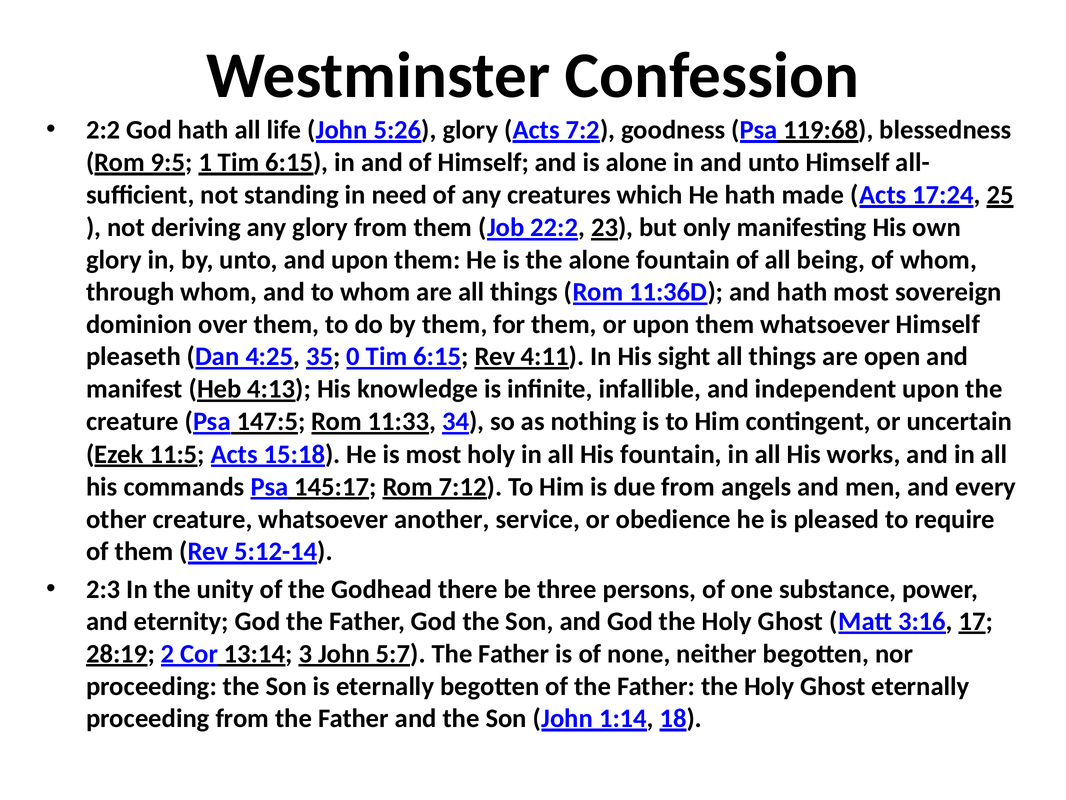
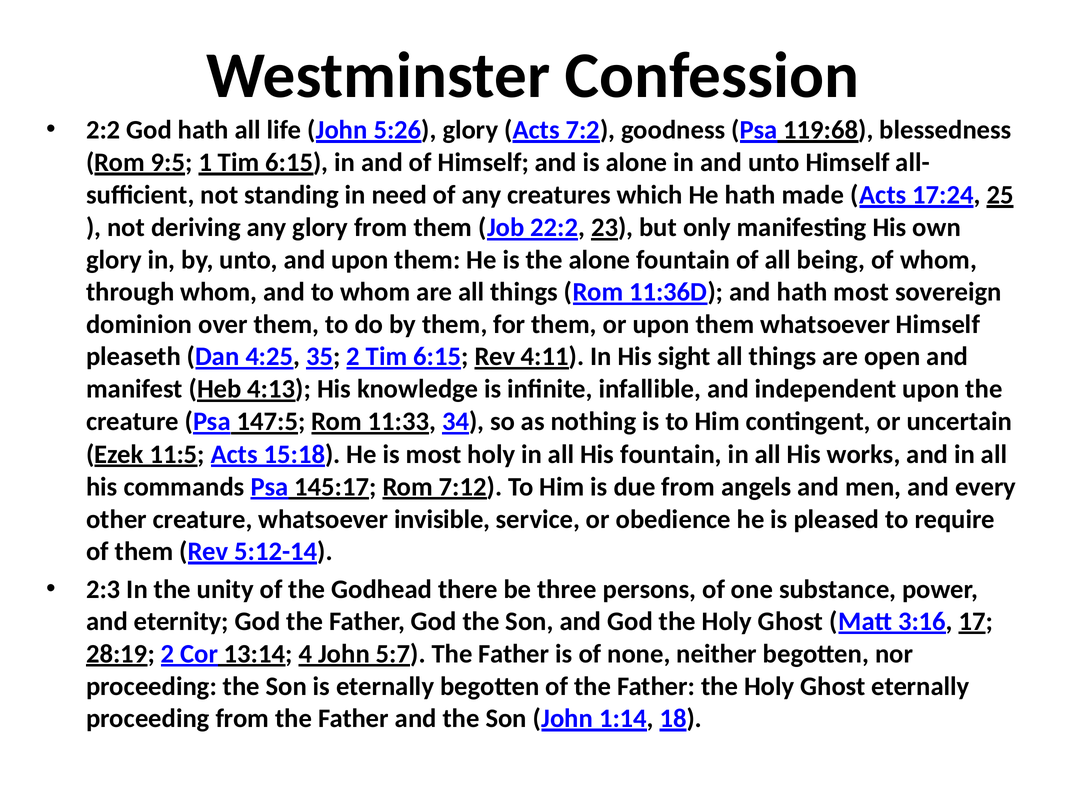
35 0: 0 -> 2
another: another -> invisible
3: 3 -> 4
